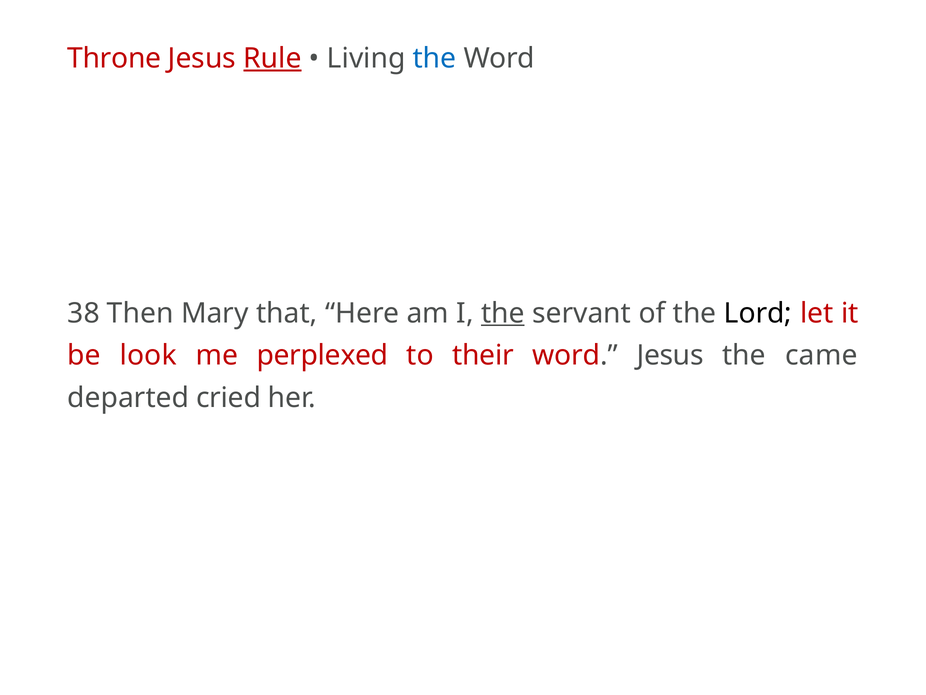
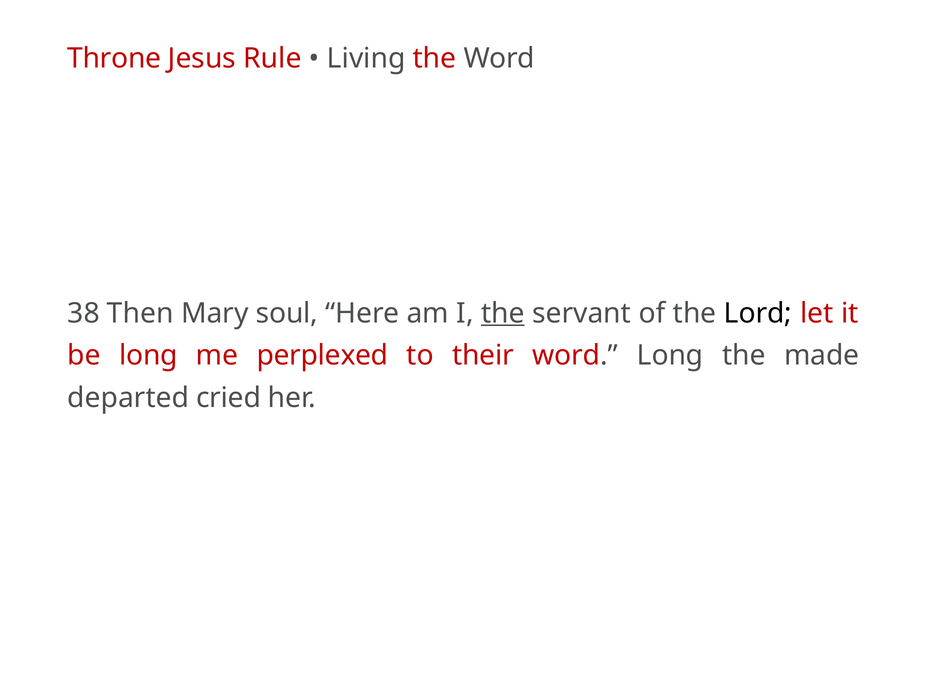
Rule underline: present -> none
the at (435, 58) colour: blue -> red
that: that -> soul
be look: look -> long
word Jesus: Jesus -> Long
came: came -> made
